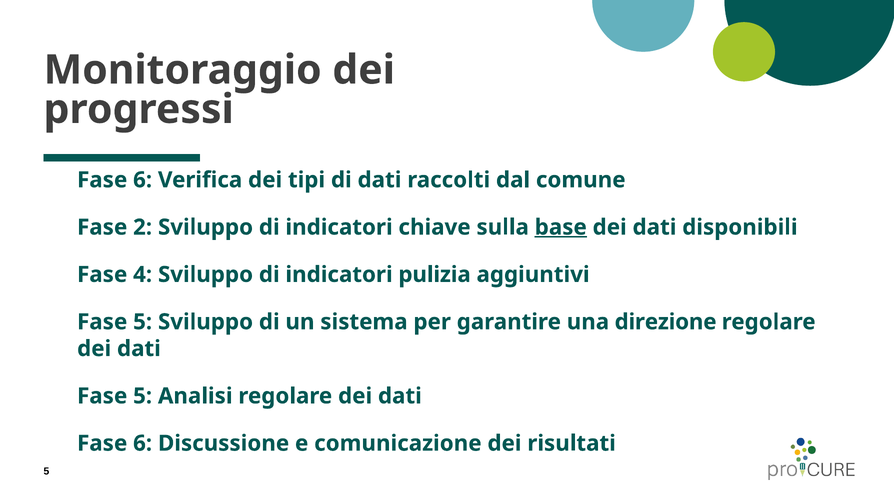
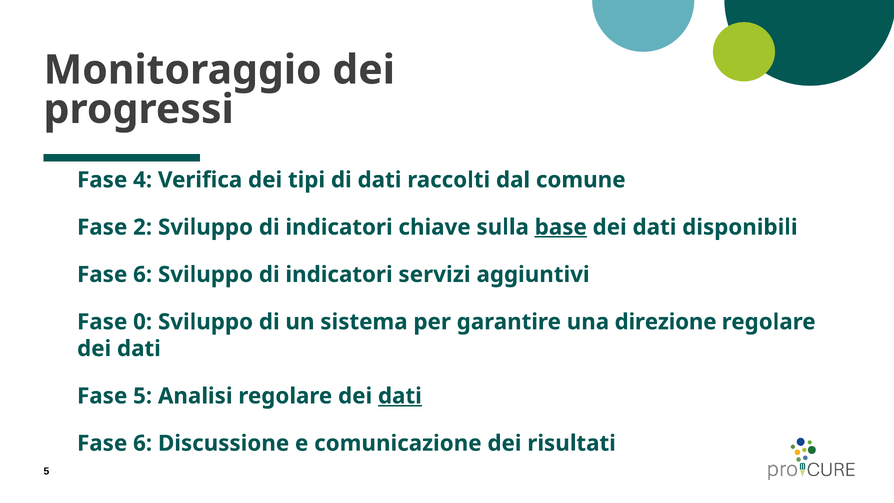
6 at (143, 180): 6 -> 4
4 at (143, 274): 4 -> 6
pulizia: pulizia -> servizi
5 at (143, 322): 5 -> 0
dati at (400, 396) underline: none -> present
